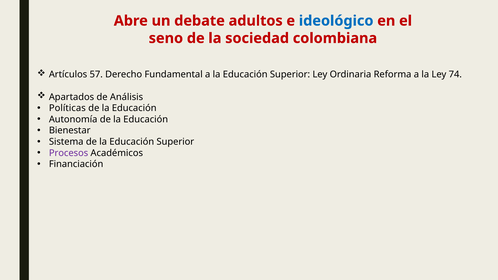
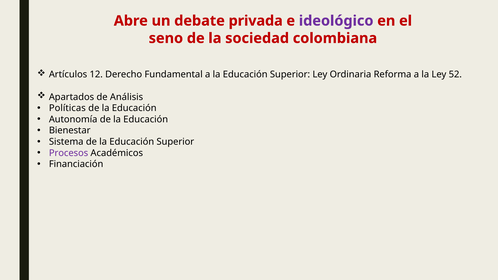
adultos: adultos -> privada
ideológico colour: blue -> purple
57: 57 -> 12
74: 74 -> 52
